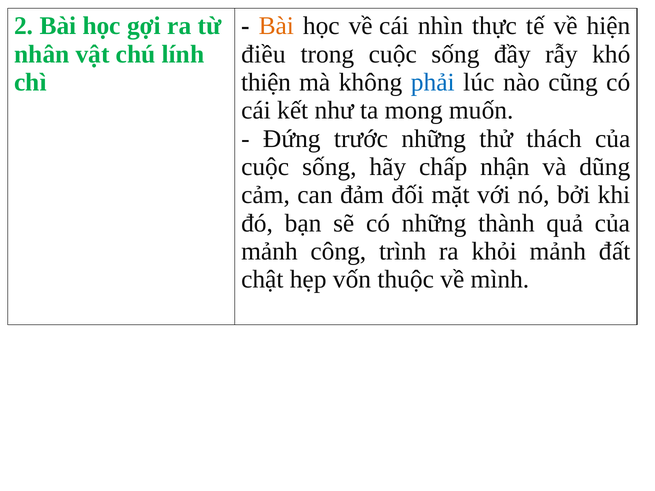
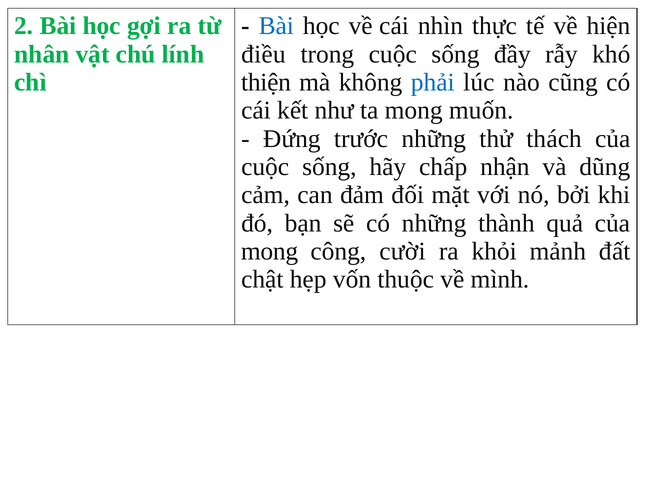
Bài at (276, 26) colour: orange -> blue
mảnh at (269, 251): mảnh -> mong
trình: trình -> cười
